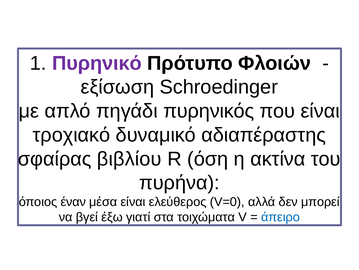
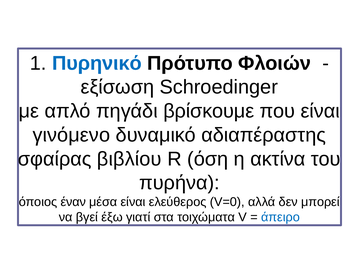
Πυρηνικό colour: purple -> blue
πυρηνικός: πυρηνικός -> βρίσκουμε
τροχιακό: τροχιακό -> γινόμενο
